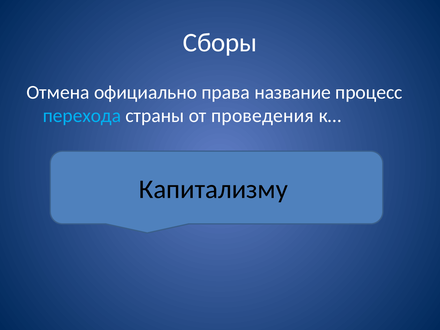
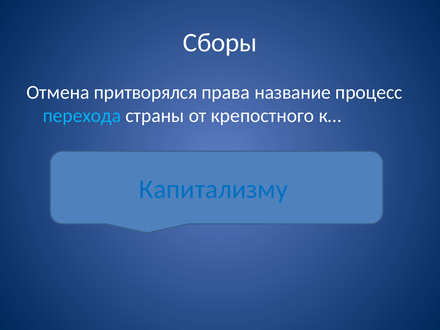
официально: официально -> притворялся
проведения: проведения -> крепостного
Капитализму colour: black -> blue
